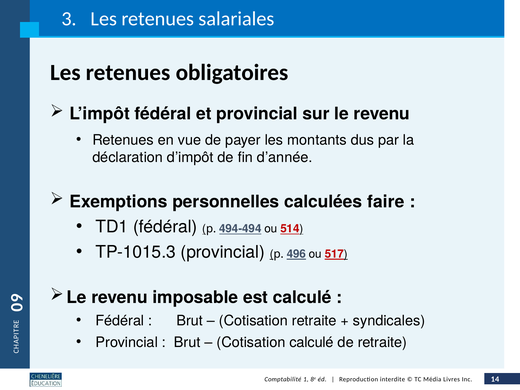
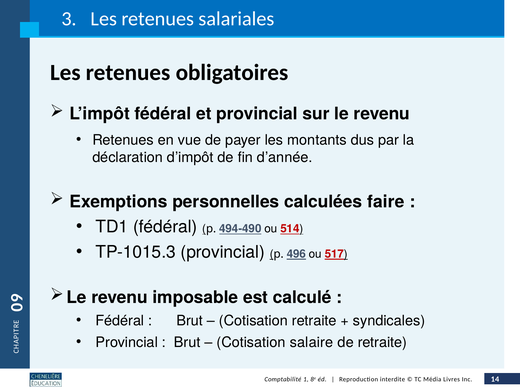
494-494: 494-494 -> 494-490
Cotisation calculé: calculé -> salaire
